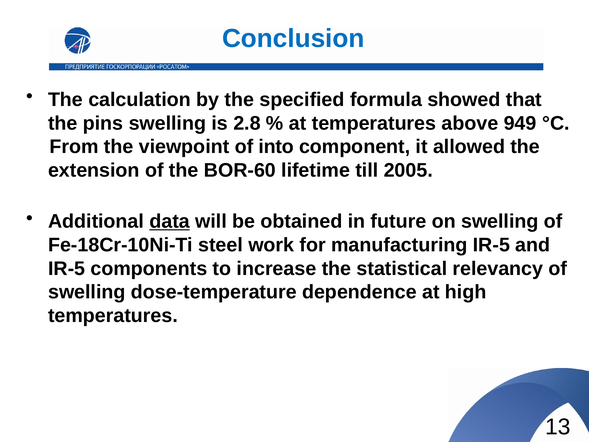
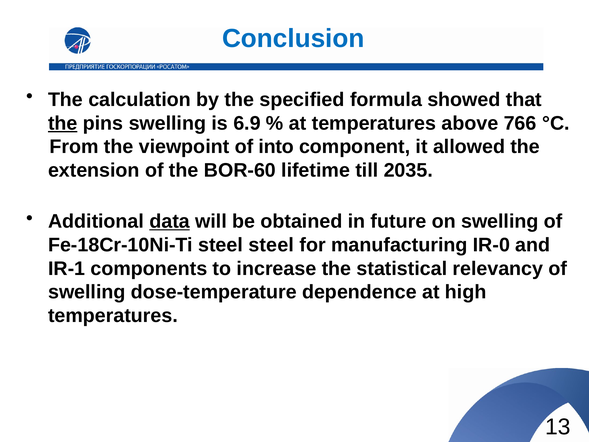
the at (63, 123) underline: none -> present
2.8: 2.8 -> 6.9
949: 949 -> 766
2005: 2005 -> 2035
steel work: work -> steel
manufacturing IR-5: IR-5 -> IR-0
IR-5 at (67, 268): IR-5 -> IR-1
